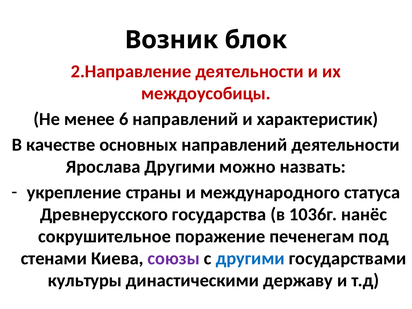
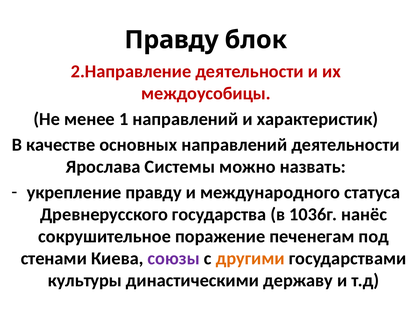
Возник at (171, 40): Возник -> Правду
6: 6 -> 1
Ярослава Другими: Другими -> Системы
укрепление страны: страны -> правду
другими at (250, 258) colour: blue -> orange
